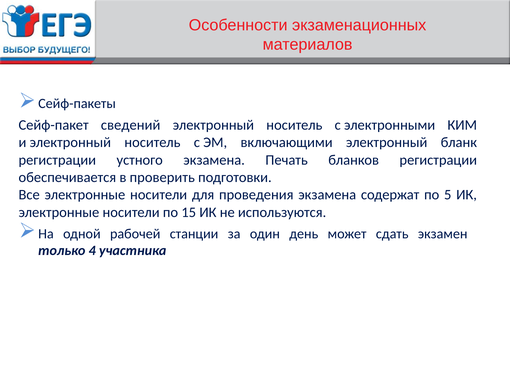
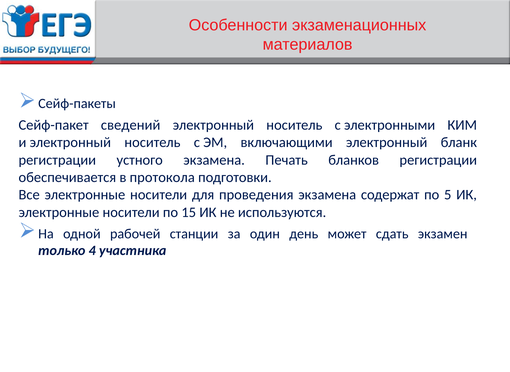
проверить: проверить -> протокола
